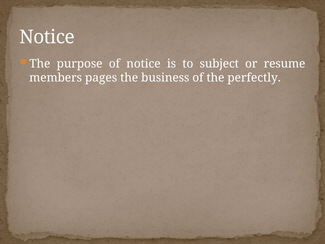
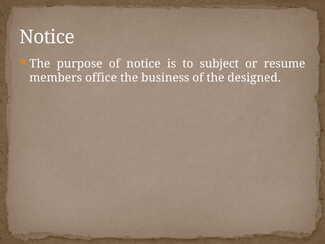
pages: pages -> office
perfectly: perfectly -> designed
